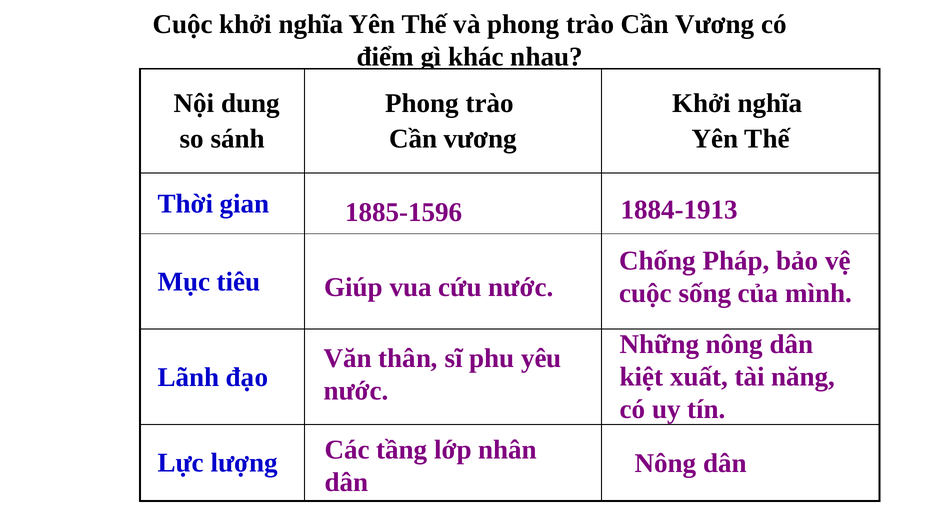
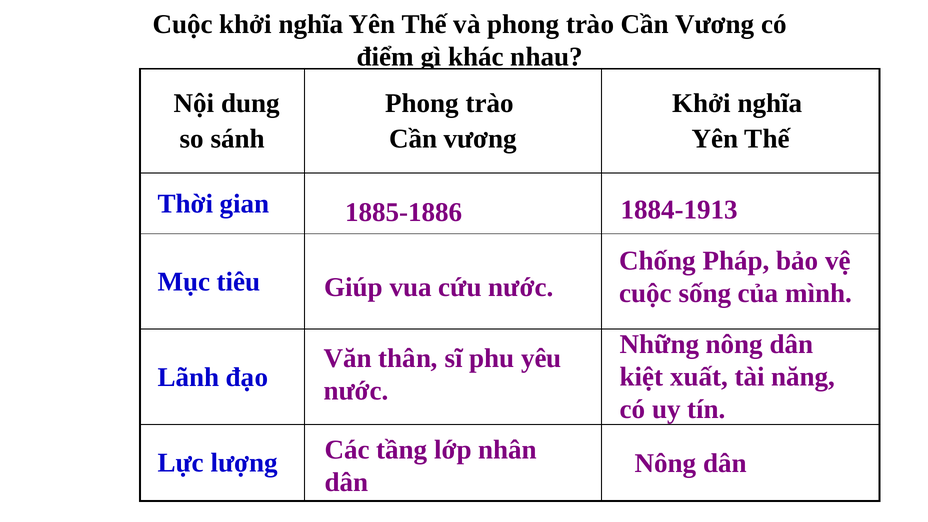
1885-1596: 1885-1596 -> 1885-1886
